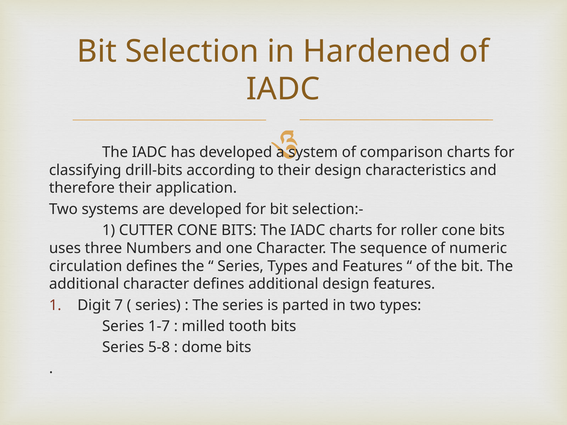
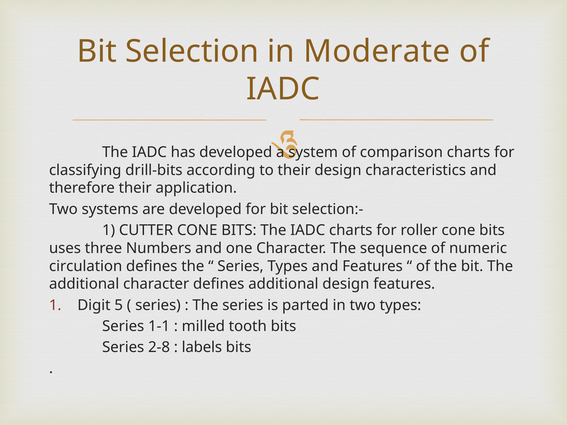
Hardened: Hardened -> Moderate
7: 7 -> 5
1-7: 1-7 -> 1-1
5-8: 5-8 -> 2-8
dome: dome -> labels
